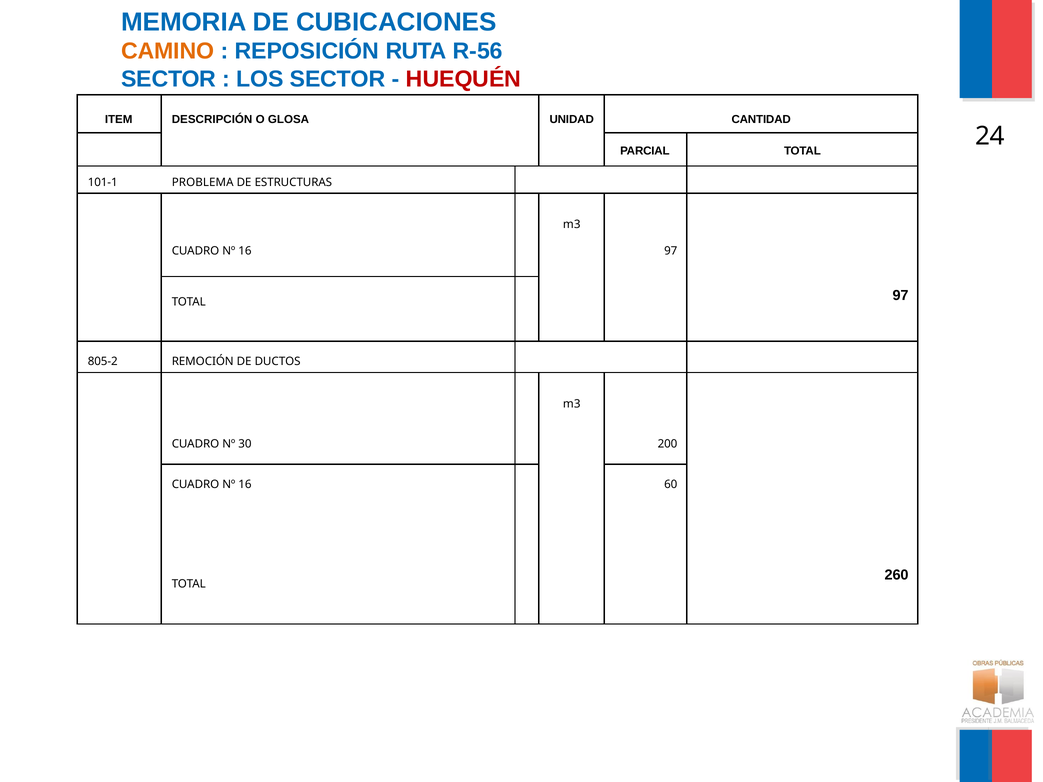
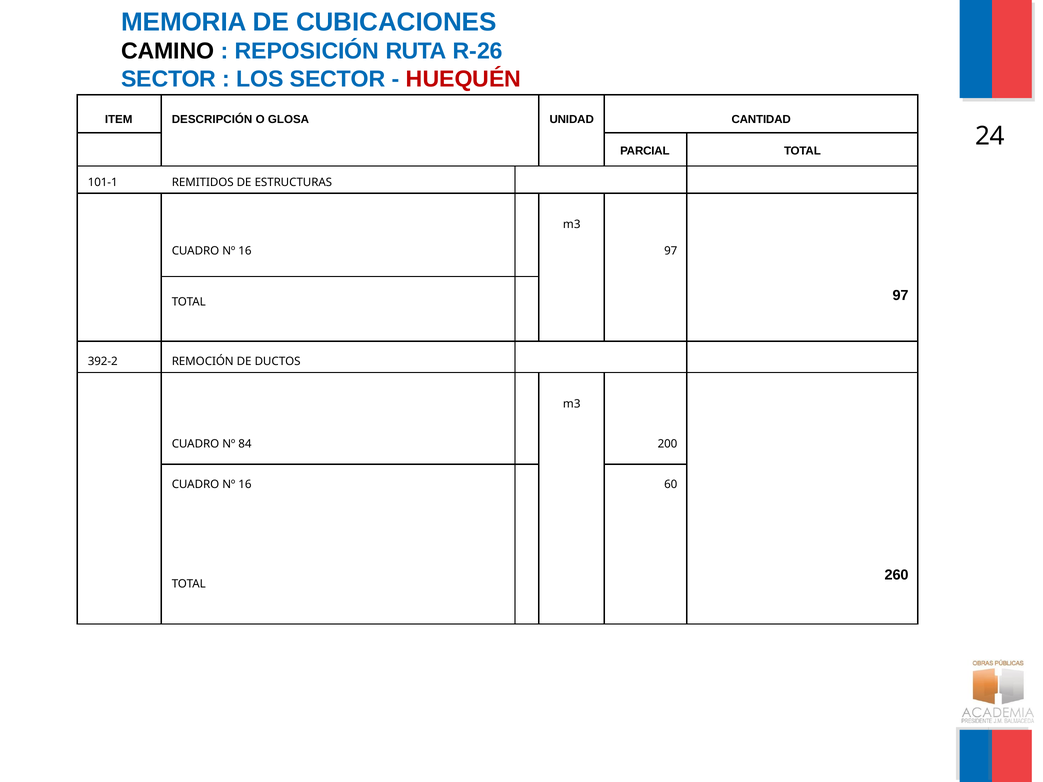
CAMINO colour: orange -> black
R-56: R-56 -> R-26
PROBLEMA: PROBLEMA -> REMITIDOS
805-2: 805-2 -> 392-2
30: 30 -> 84
